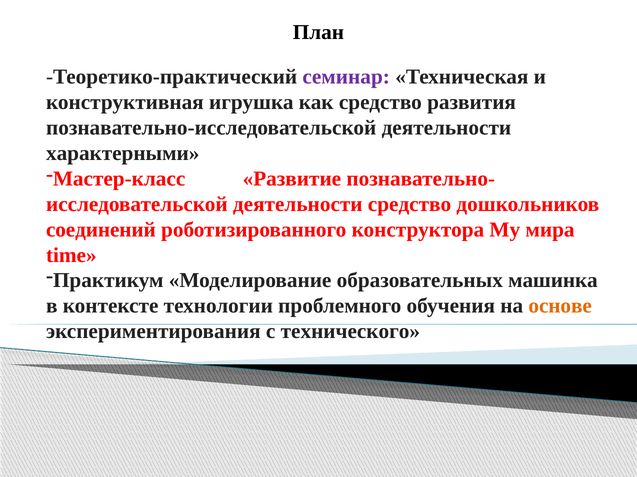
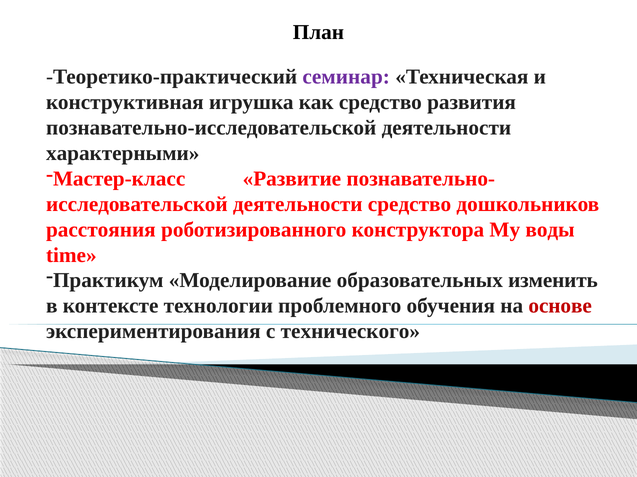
соединений: соединений -> расстояния
мира: мира -> воды
машинка: машинка -> изменить
основе colour: orange -> red
